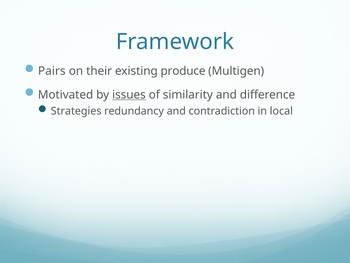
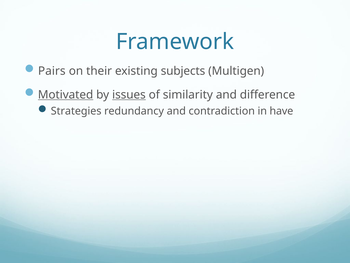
produce: produce -> subjects
Motivated underline: none -> present
local: local -> have
